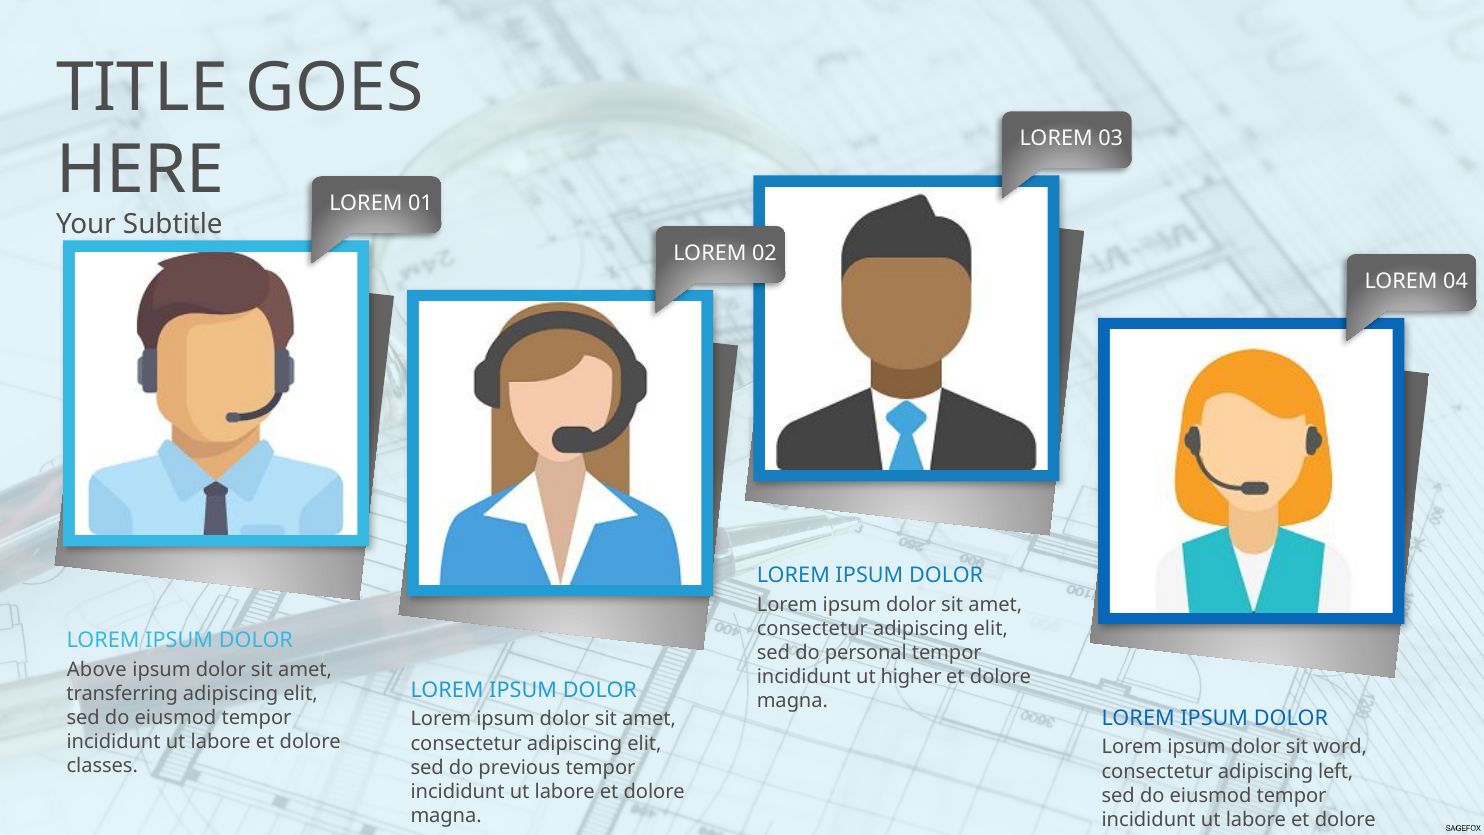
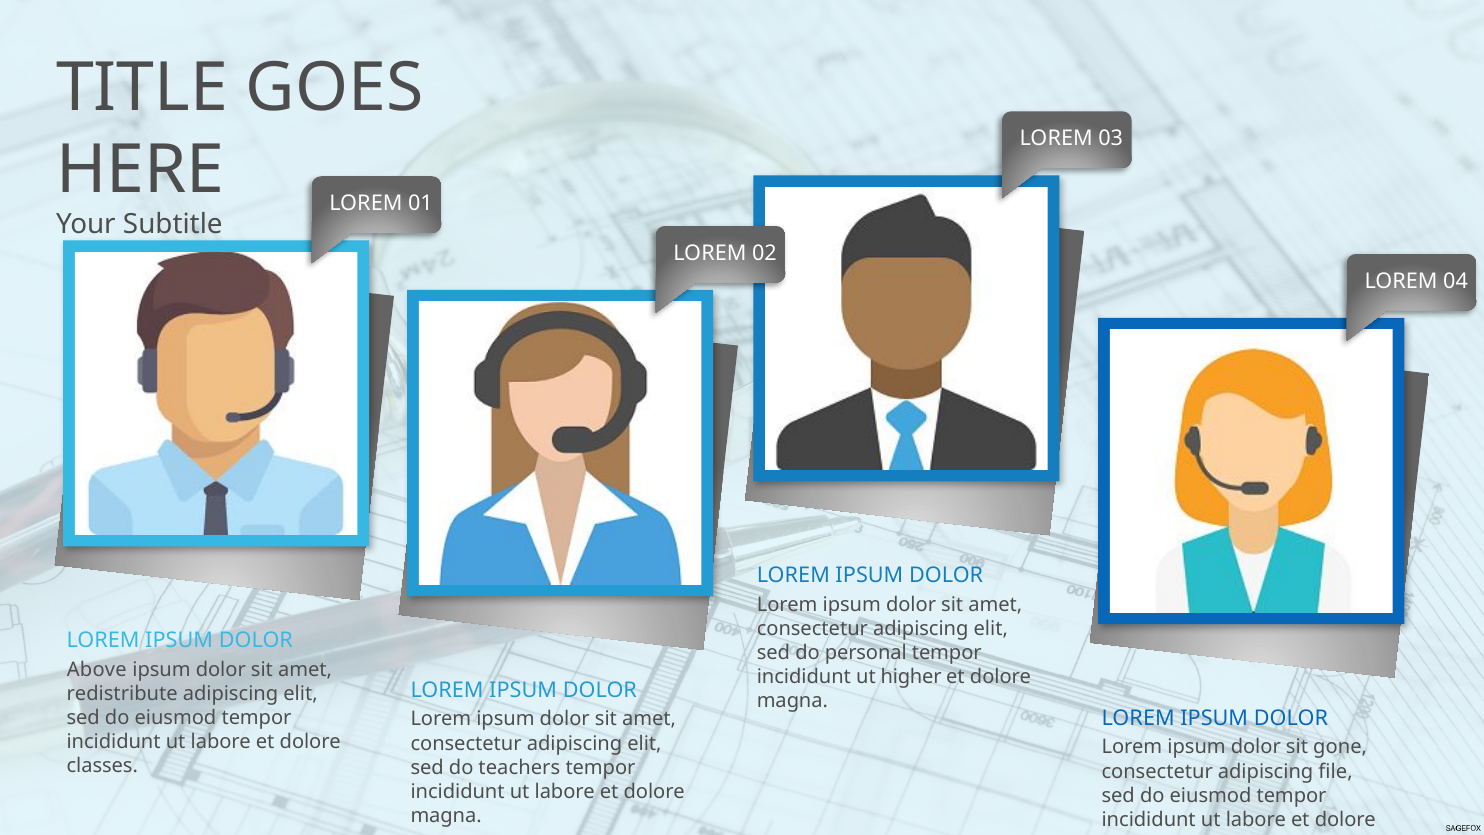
transferring: transferring -> redistribute
word: word -> gone
previous: previous -> teachers
left: left -> file
